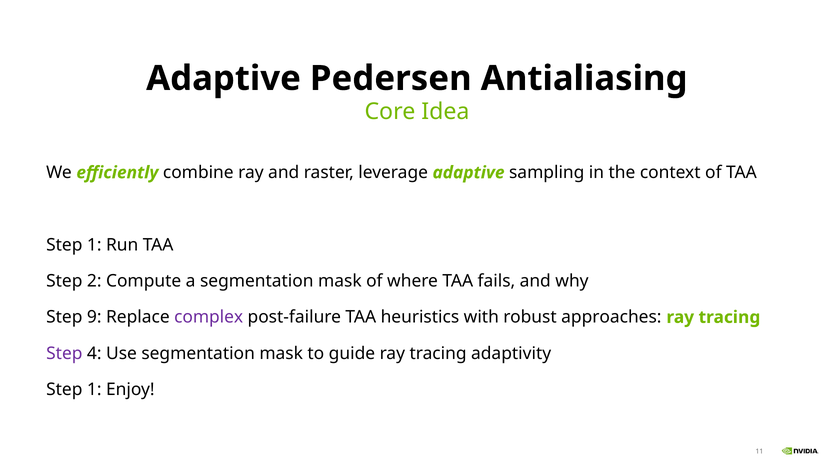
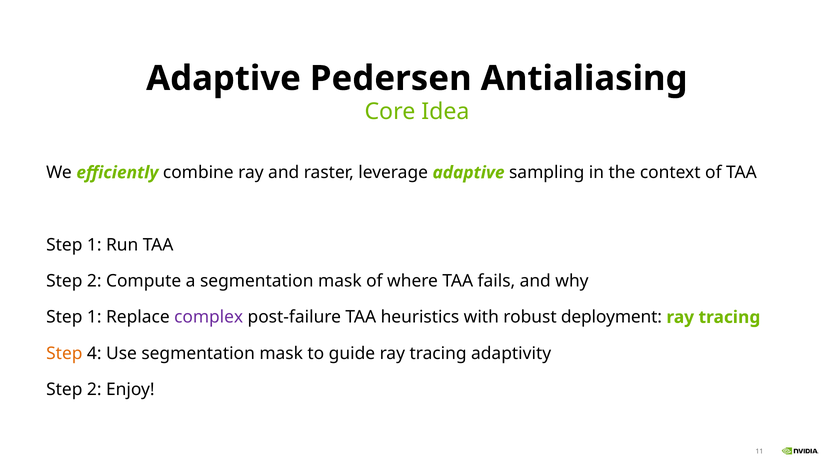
9 at (94, 317): 9 -> 1
approaches: approaches -> deployment
Step at (64, 353) colour: purple -> orange
1 at (94, 390): 1 -> 2
